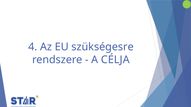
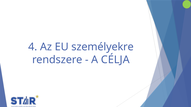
szükségesre: szükségesre -> személyekre
